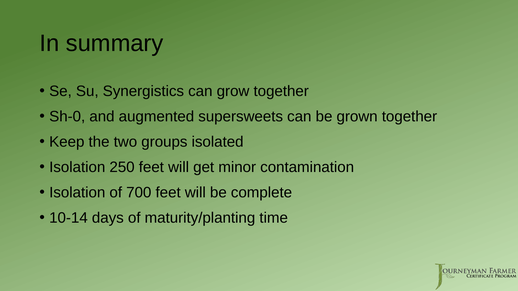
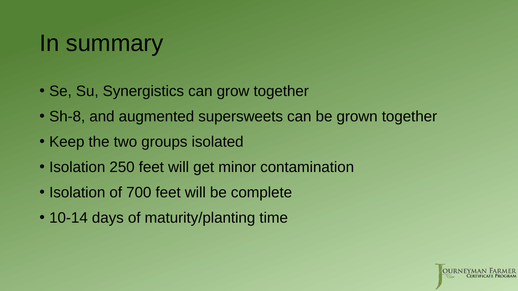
Sh-0: Sh-0 -> Sh-8
